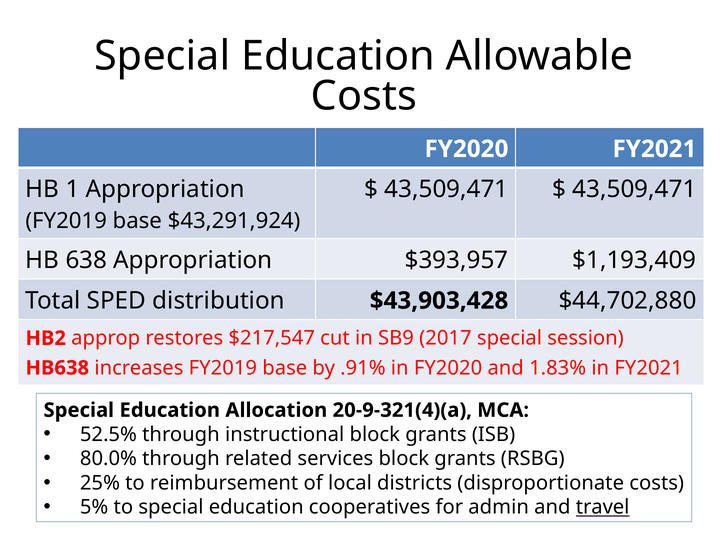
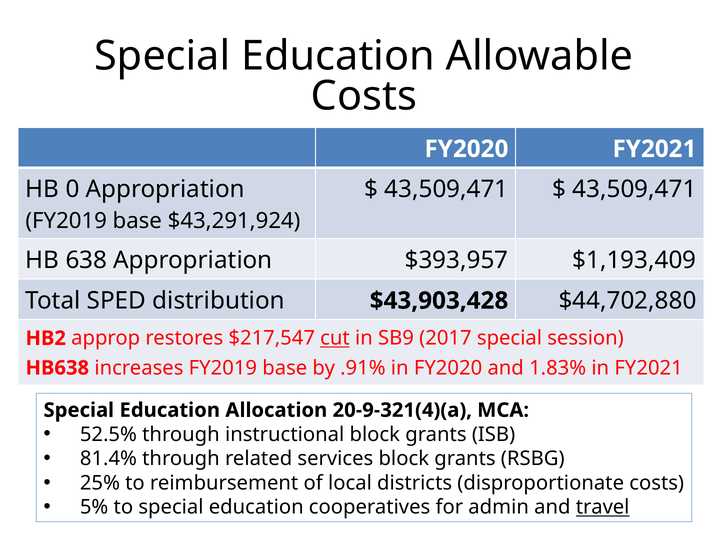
1: 1 -> 0
cut underline: none -> present
80.0%: 80.0% -> 81.4%
